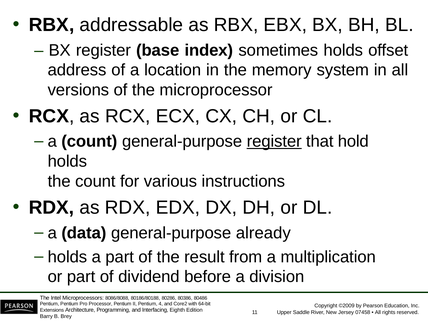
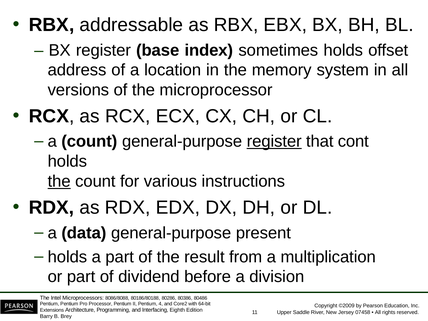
hold: hold -> cont
the at (59, 181) underline: none -> present
already: already -> present
